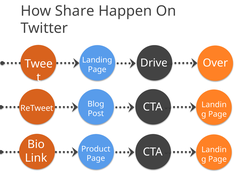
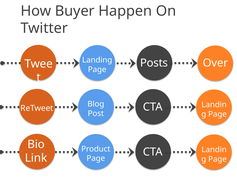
Share: Share -> Buyer
Drive: Drive -> Posts
